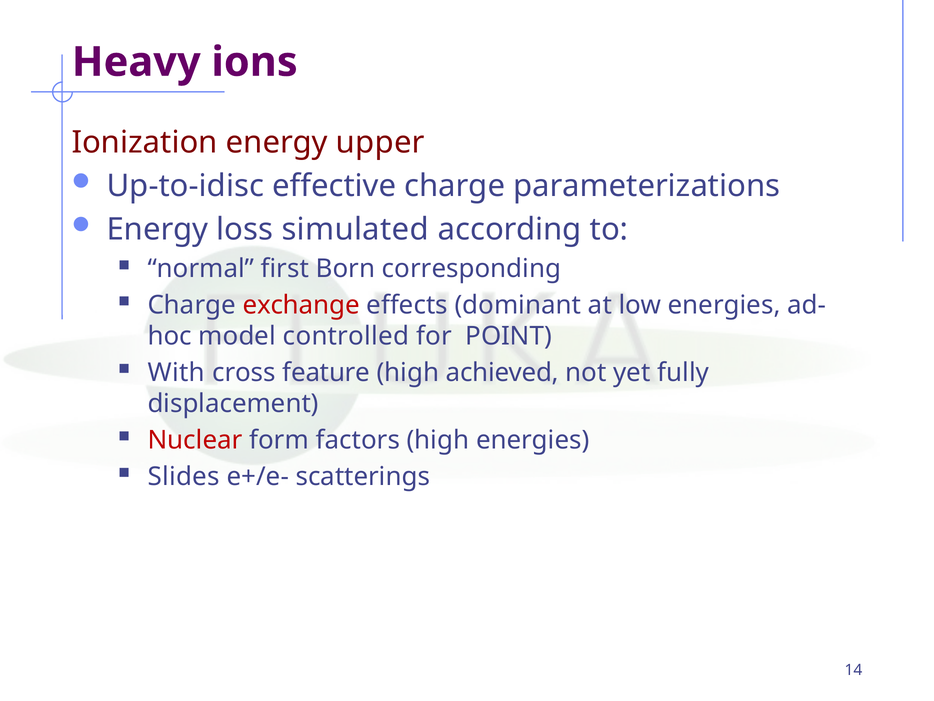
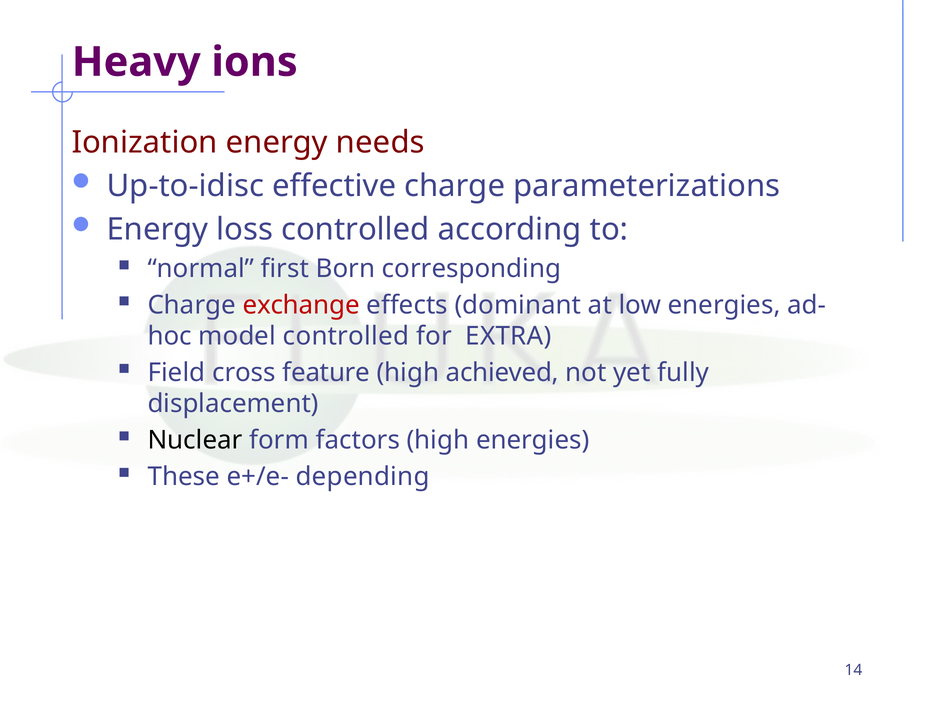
upper: upper -> needs
loss simulated: simulated -> controlled
POINT: POINT -> EXTRA
With: With -> Field
Nuclear colour: red -> black
Slides: Slides -> These
scatterings: scatterings -> depending
